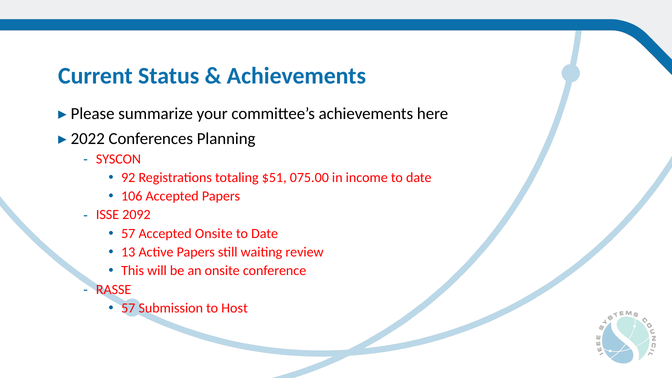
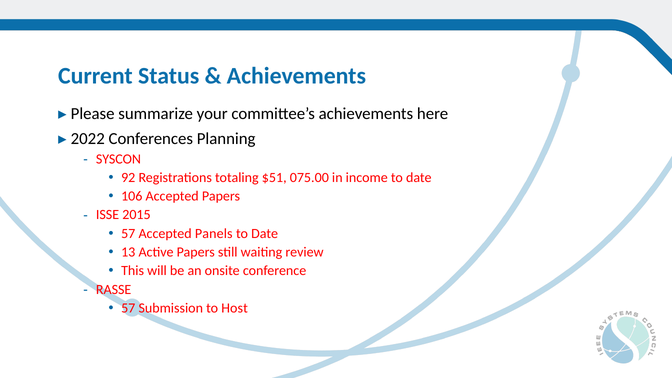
2092: 2092 -> 2015
Accepted Onsite: Onsite -> Panels
